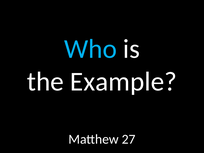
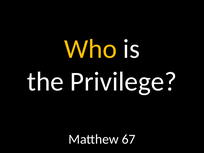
Who colour: light blue -> yellow
Example: Example -> Privilege
27: 27 -> 67
